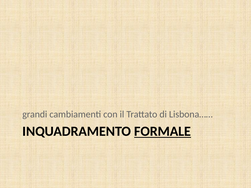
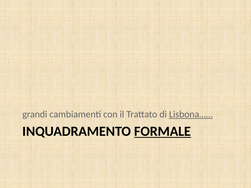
Lisbona…… underline: none -> present
